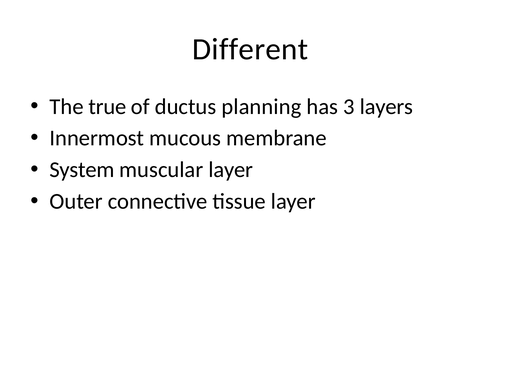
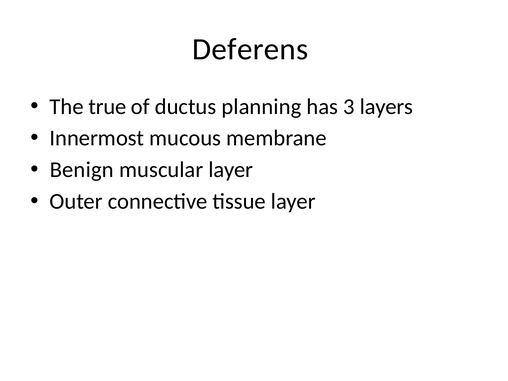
Different: Different -> Deferens
System: System -> Benign
